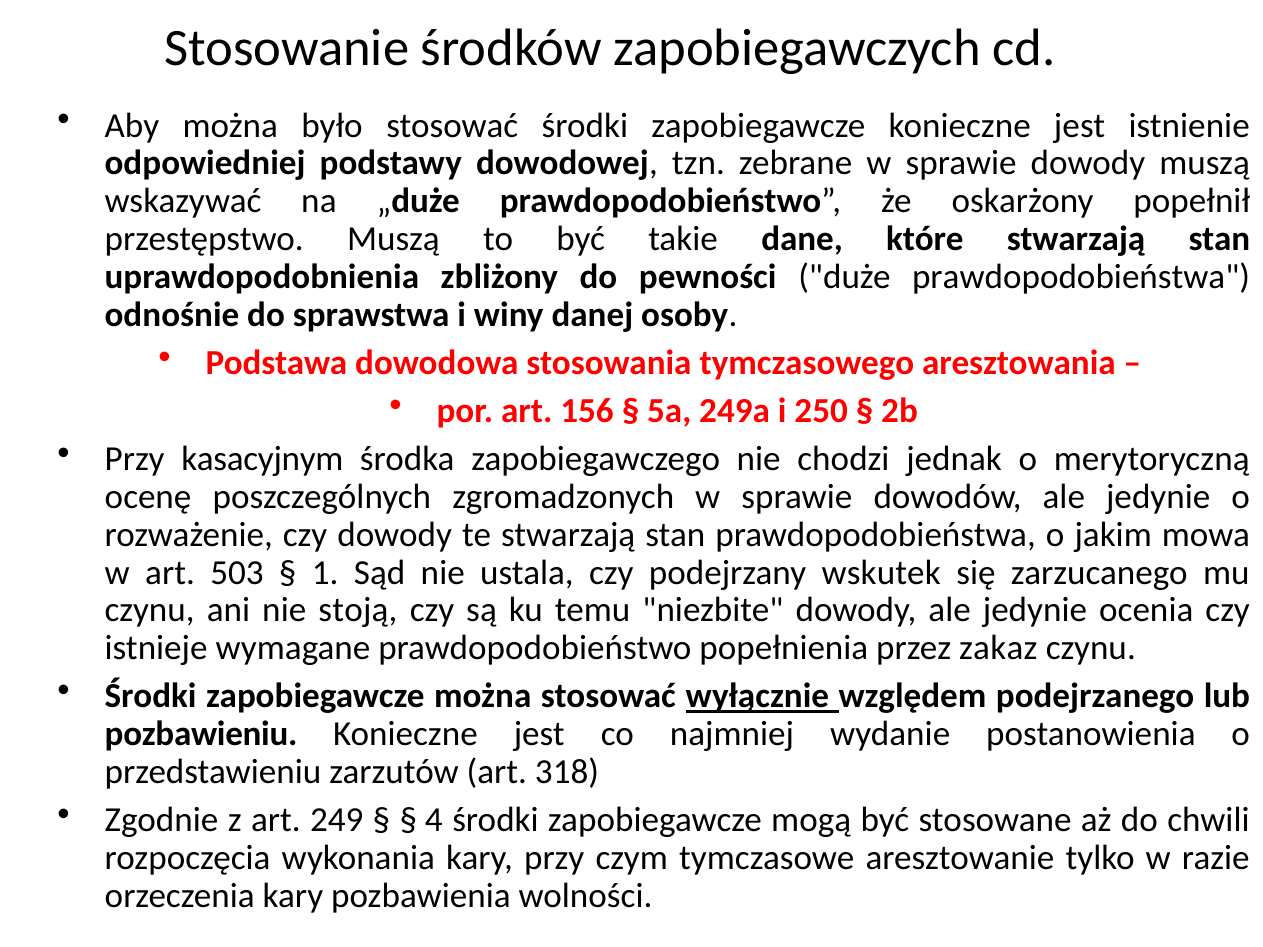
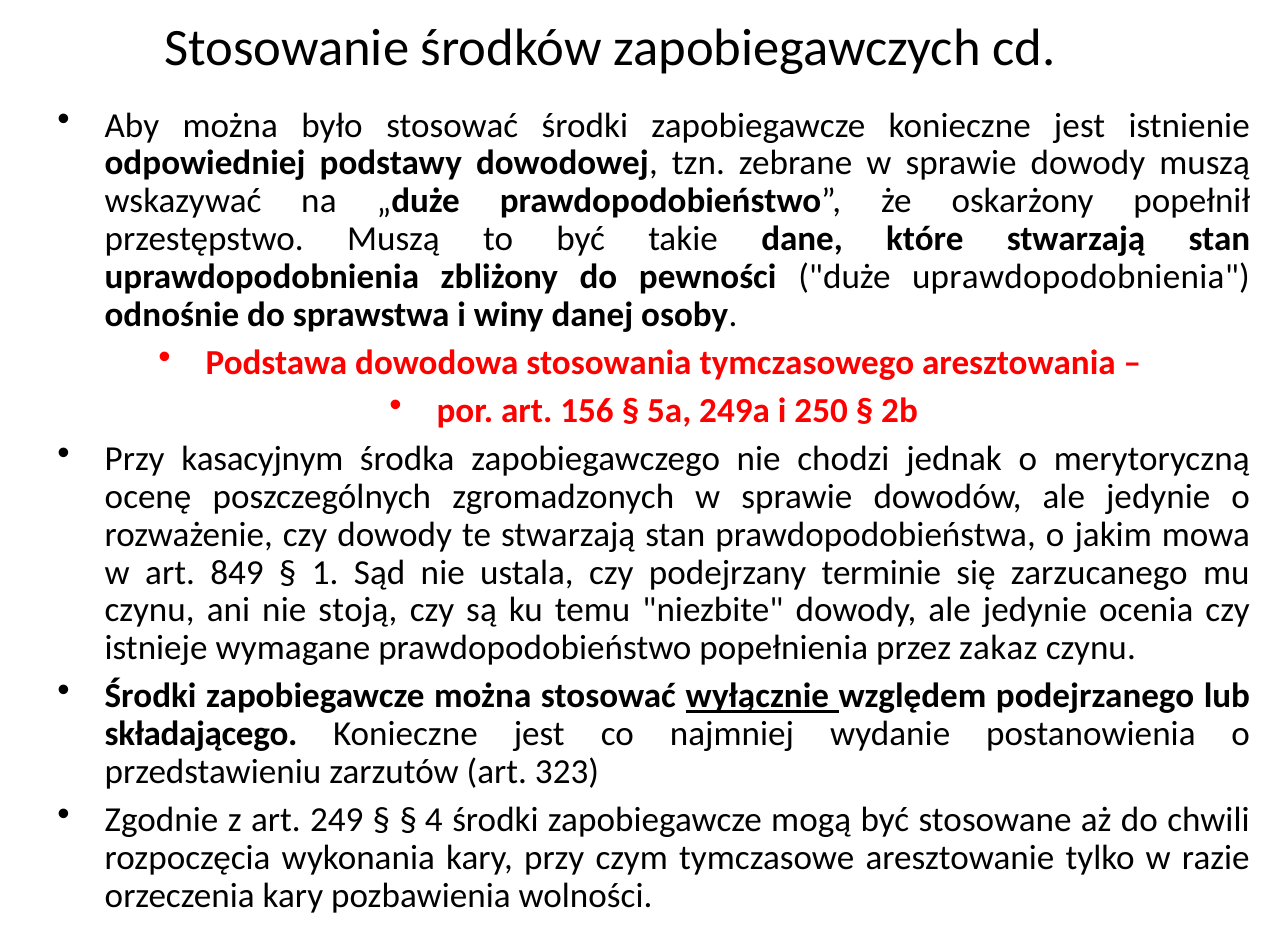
duże prawdopodobieństwa: prawdopodobieństwa -> uprawdopodobnienia
503: 503 -> 849
wskutek: wskutek -> terminie
pozbawieniu: pozbawieniu -> składającego
318: 318 -> 323
